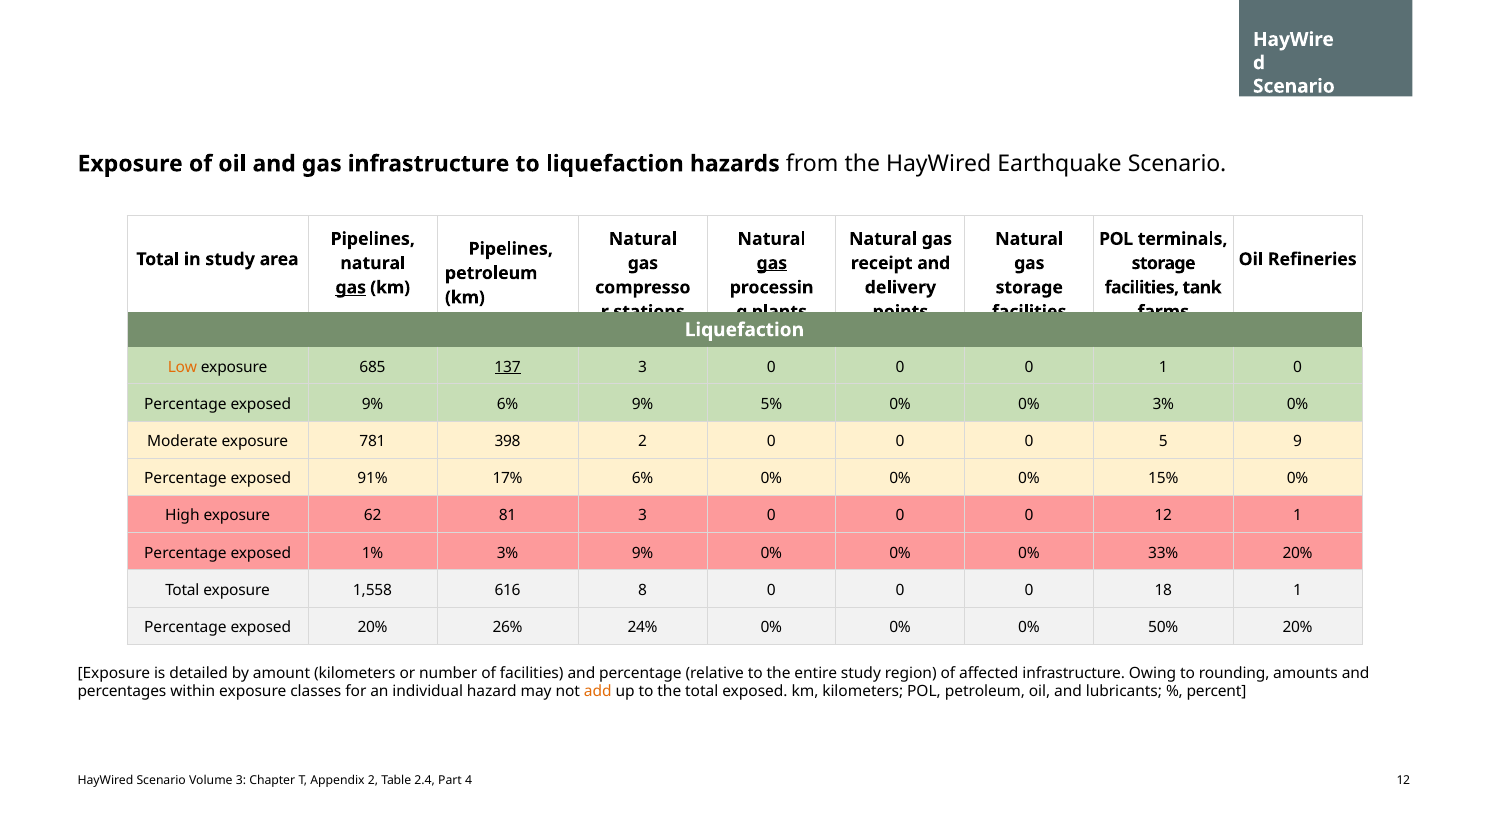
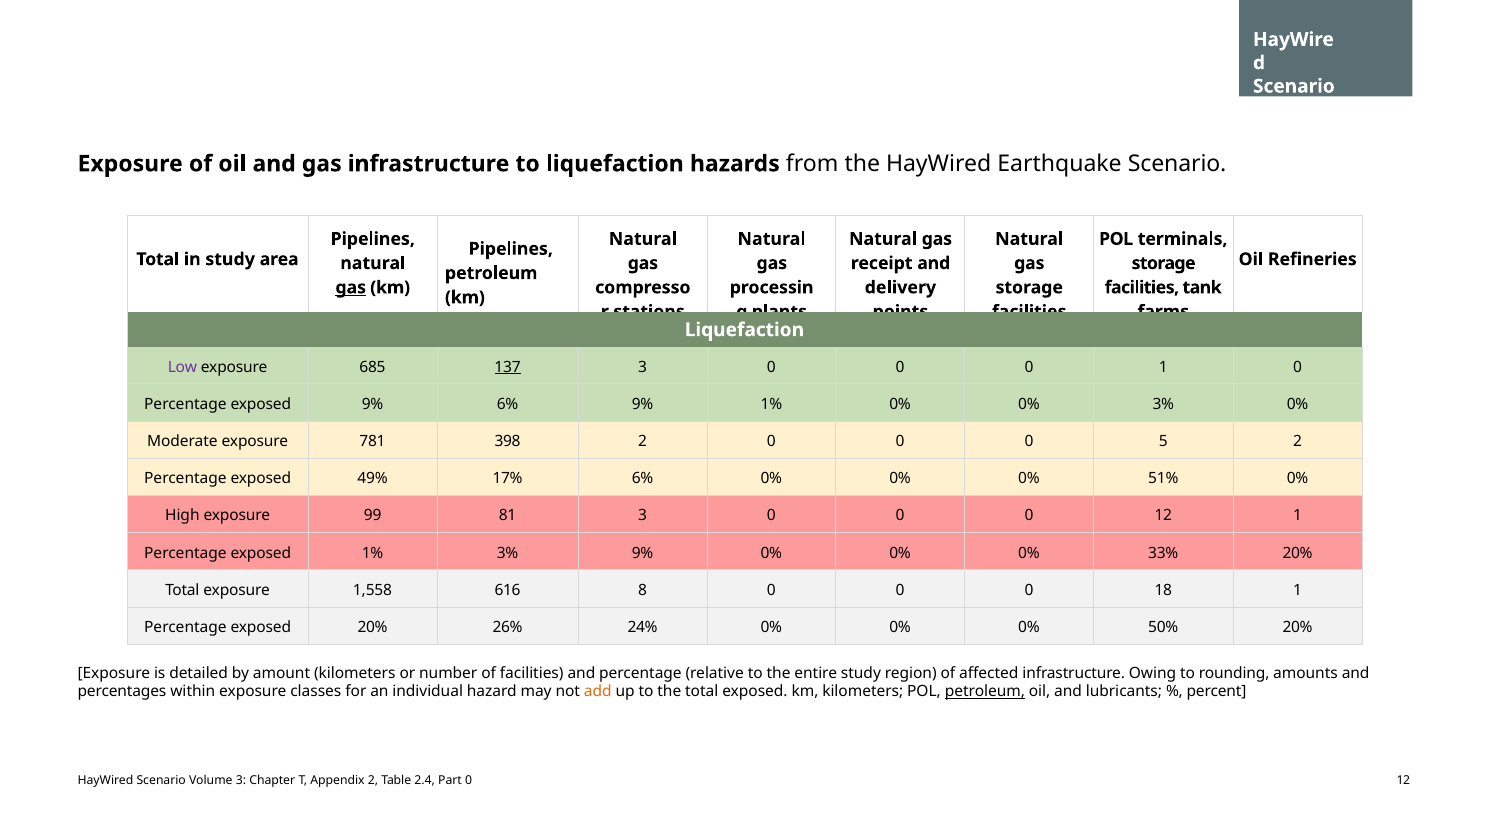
gas at (772, 263) underline: present -> none
Low colour: orange -> purple
9% 5%: 5% -> 1%
5 9: 9 -> 2
91%: 91% -> 49%
15%: 15% -> 51%
62: 62 -> 99
petroleum at (985, 692) underline: none -> present
Part 4: 4 -> 0
